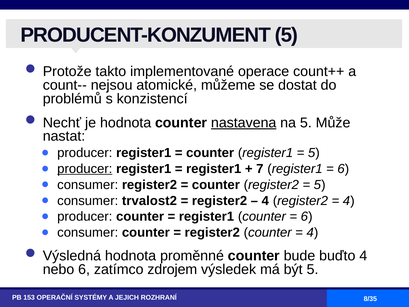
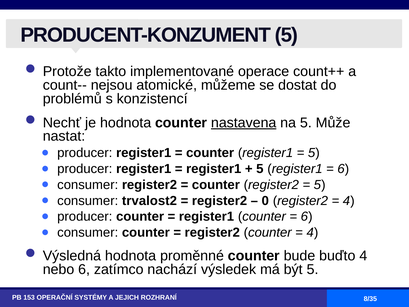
producer at (85, 169) underline: present -> none
7 at (260, 169): 7 -> 5
4 at (265, 201): 4 -> 0
zdrojem: zdrojem -> nachází
